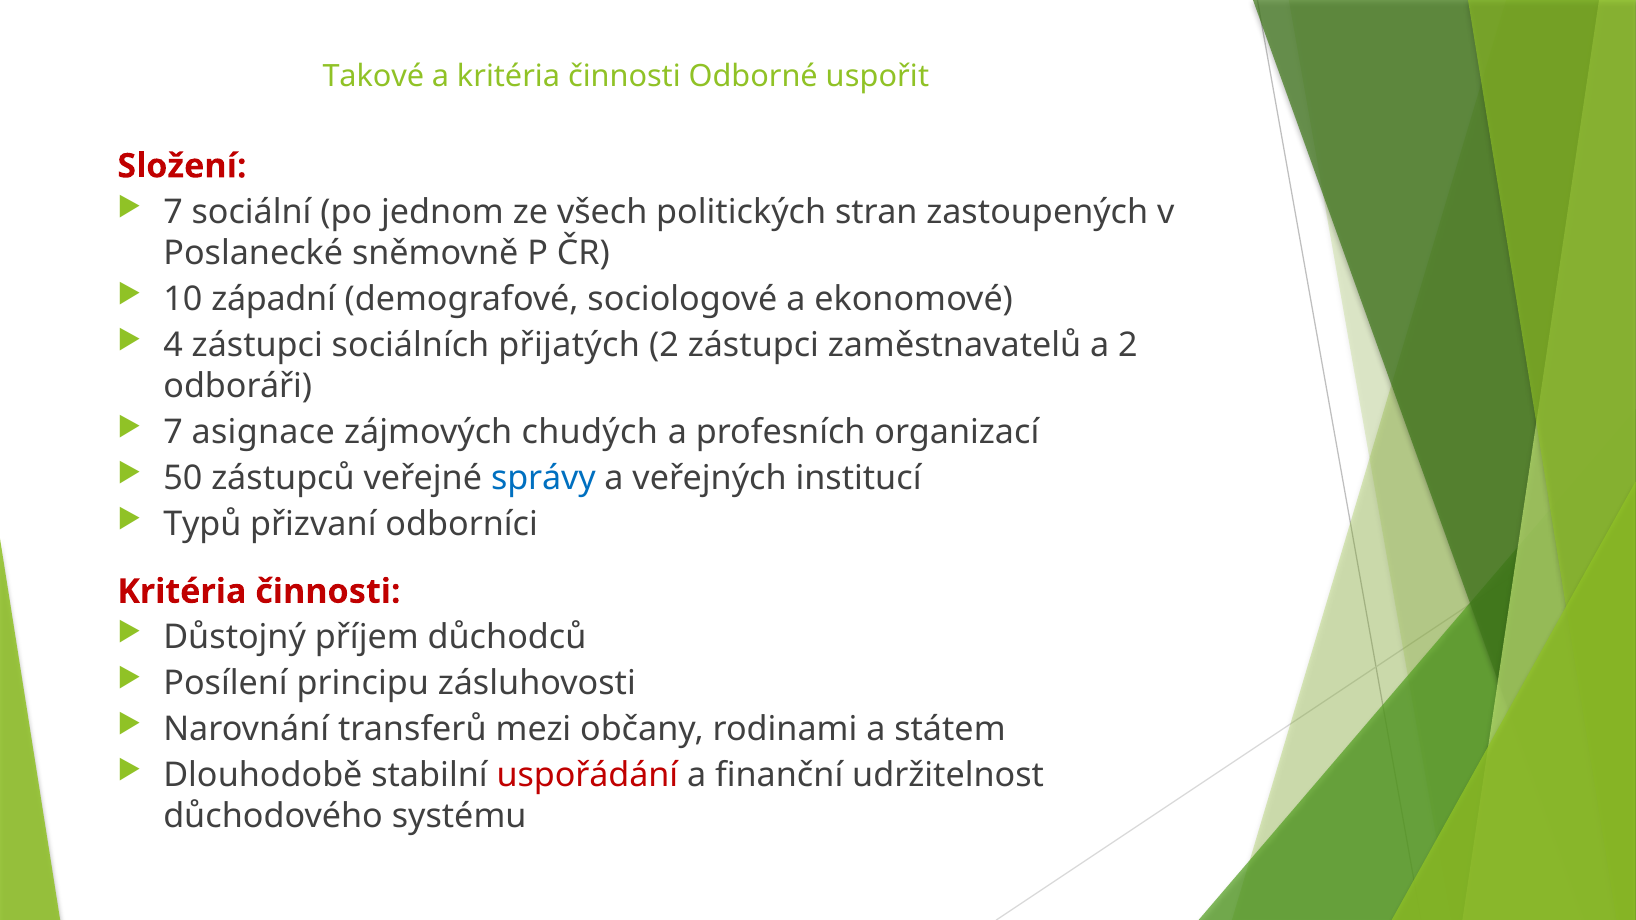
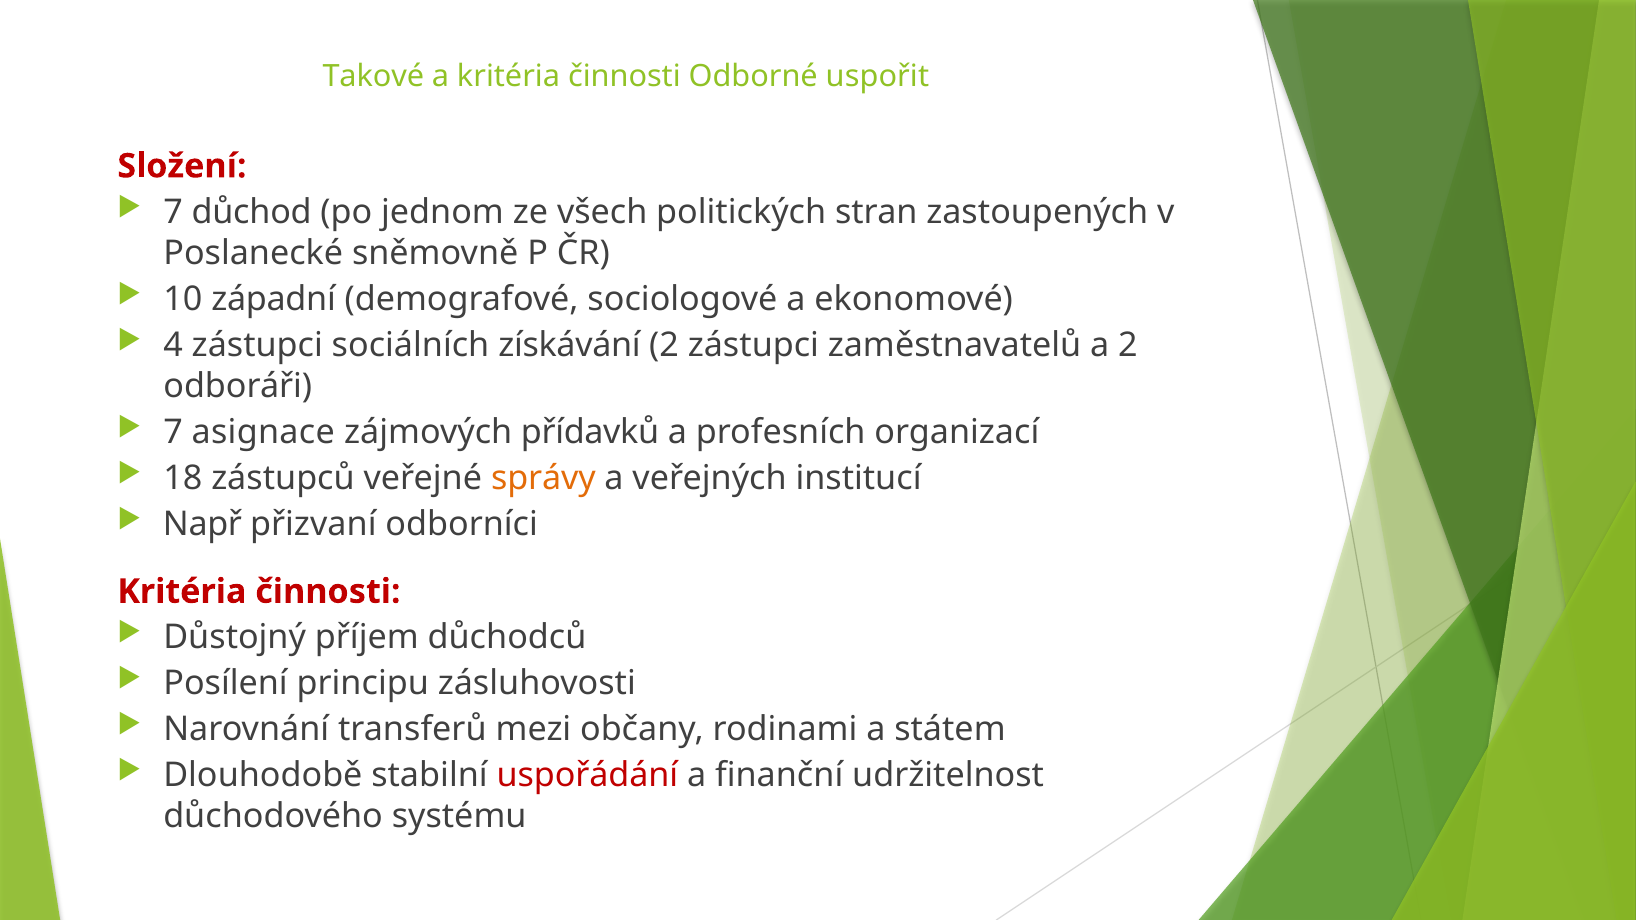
sociální: sociální -> důchod
přijatých: přijatých -> získávání
chudých: chudých -> přídavků
50: 50 -> 18
správy colour: blue -> orange
Typů: Typů -> Např
